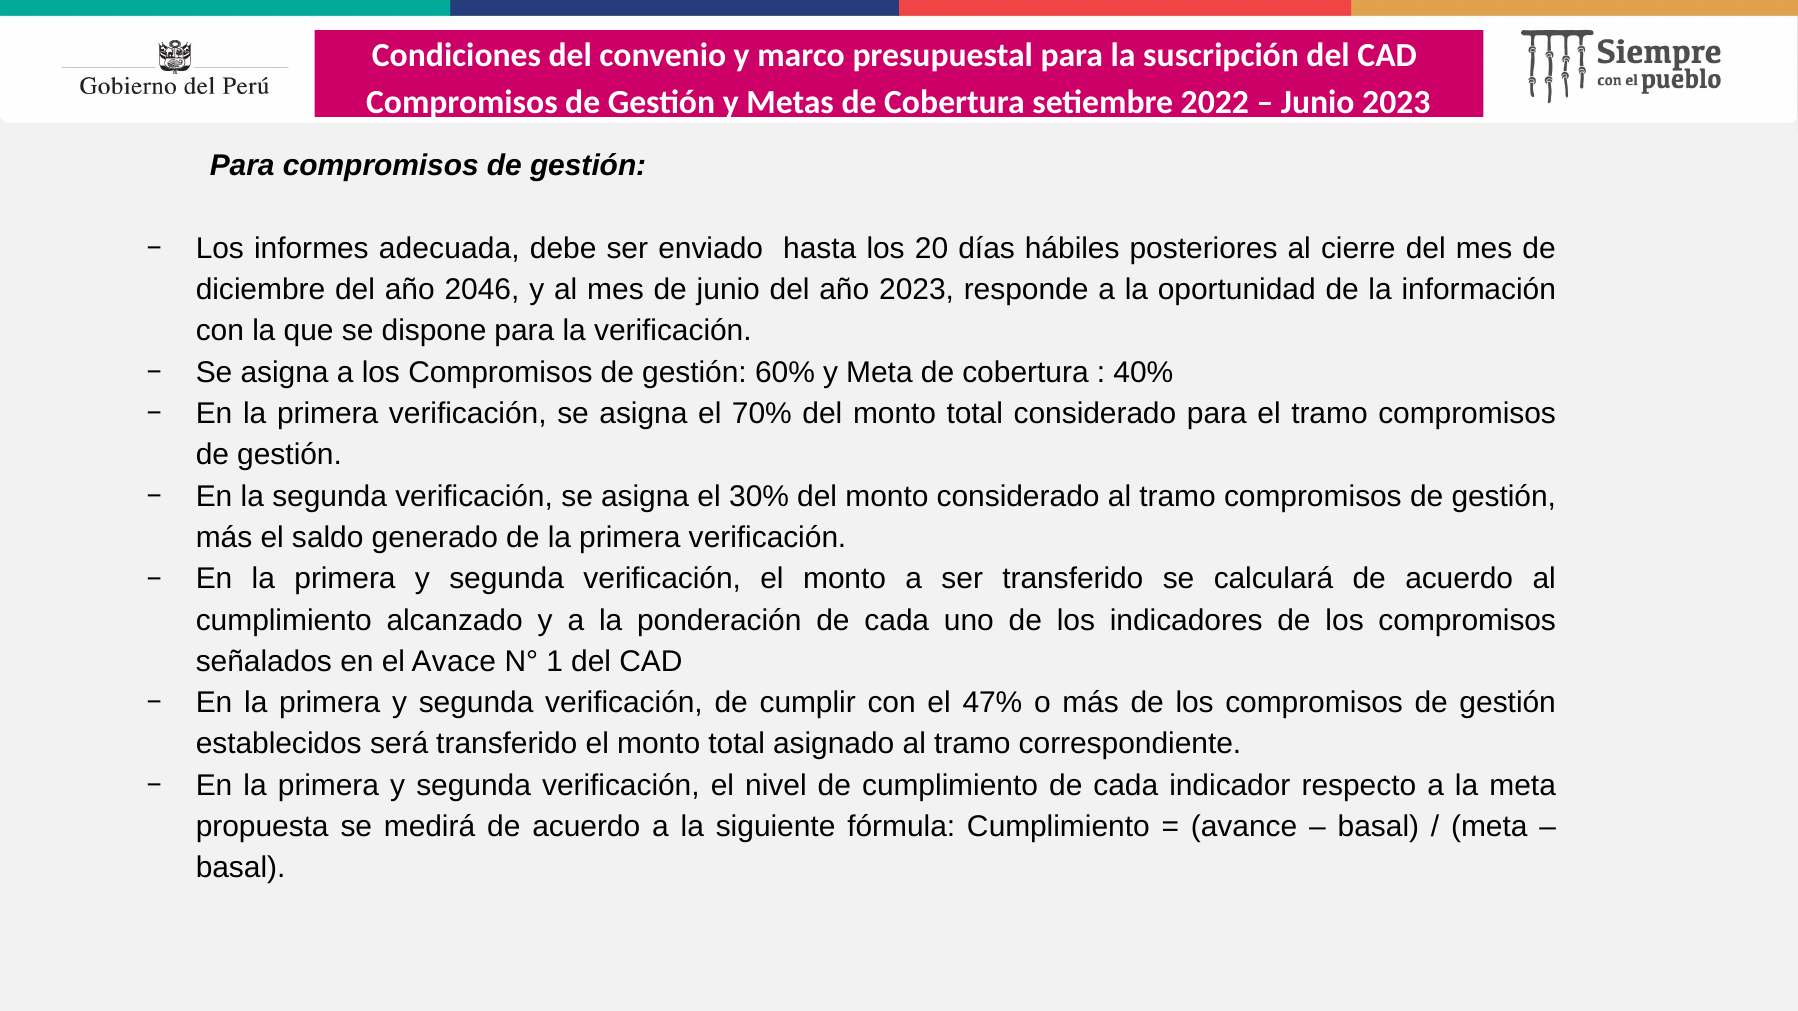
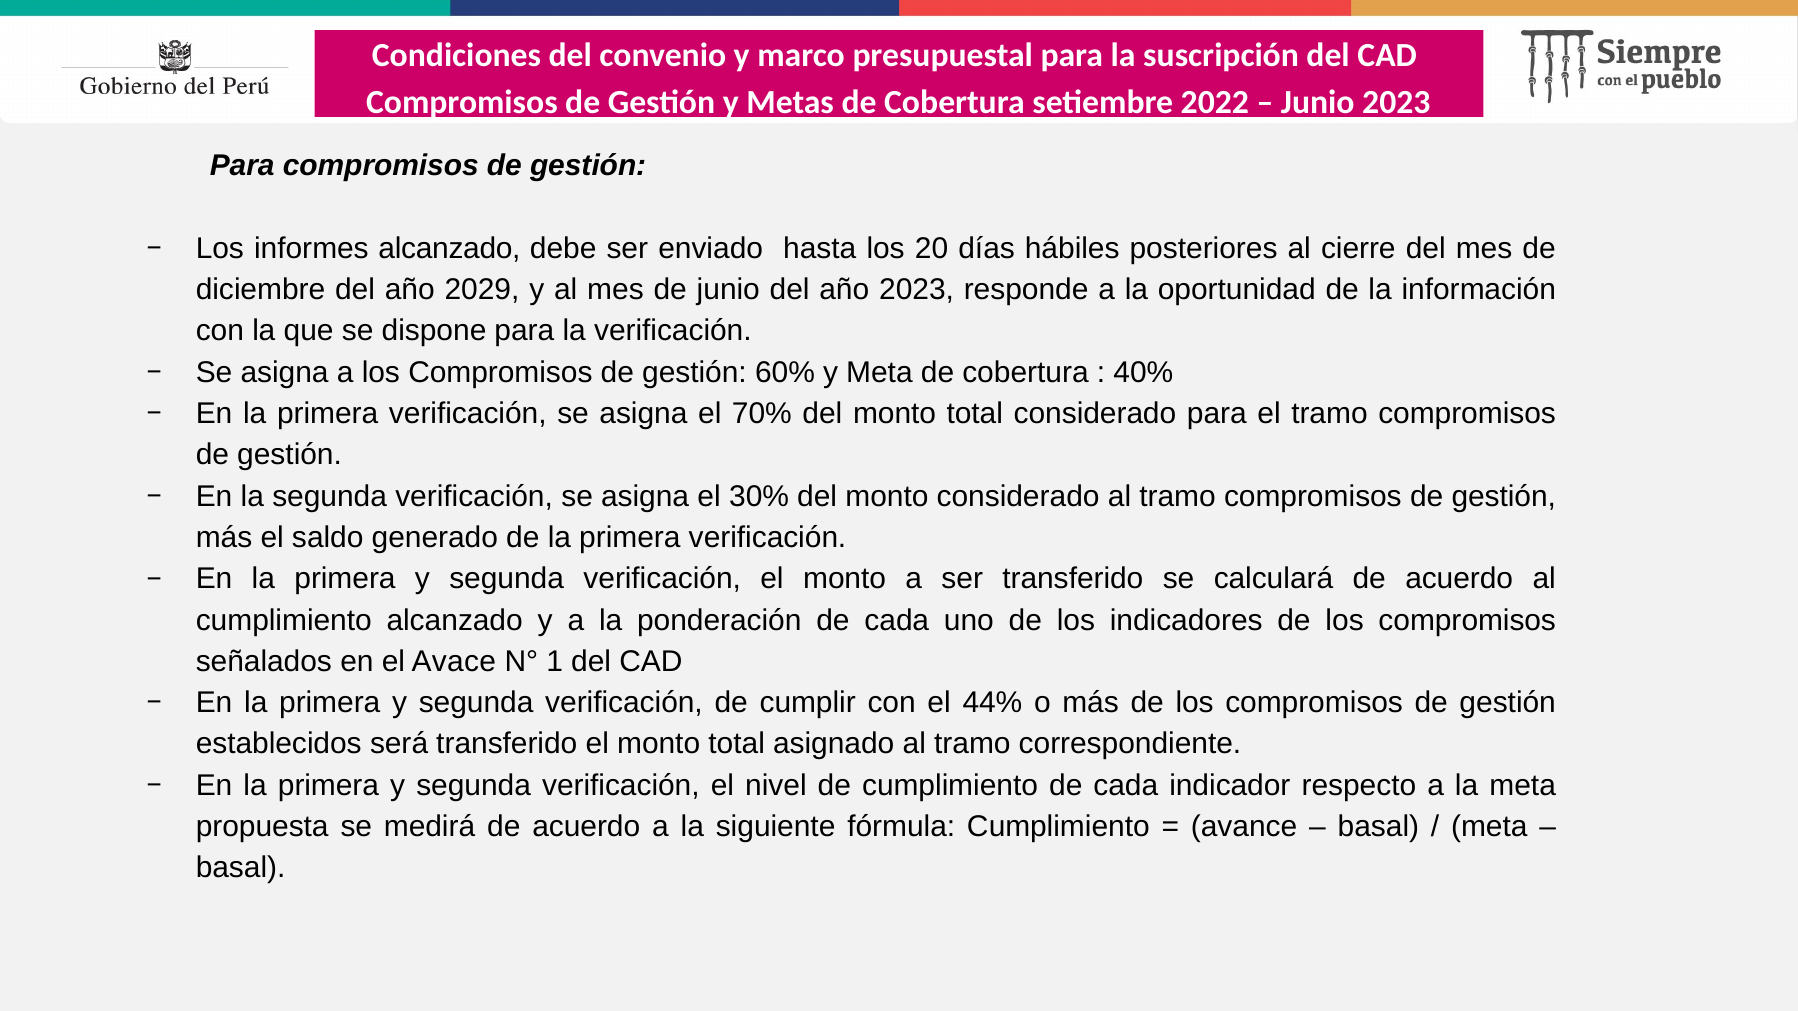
informes adecuada: adecuada -> alcanzado
2046: 2046 -> 2029
47%: 47% -> 44%
